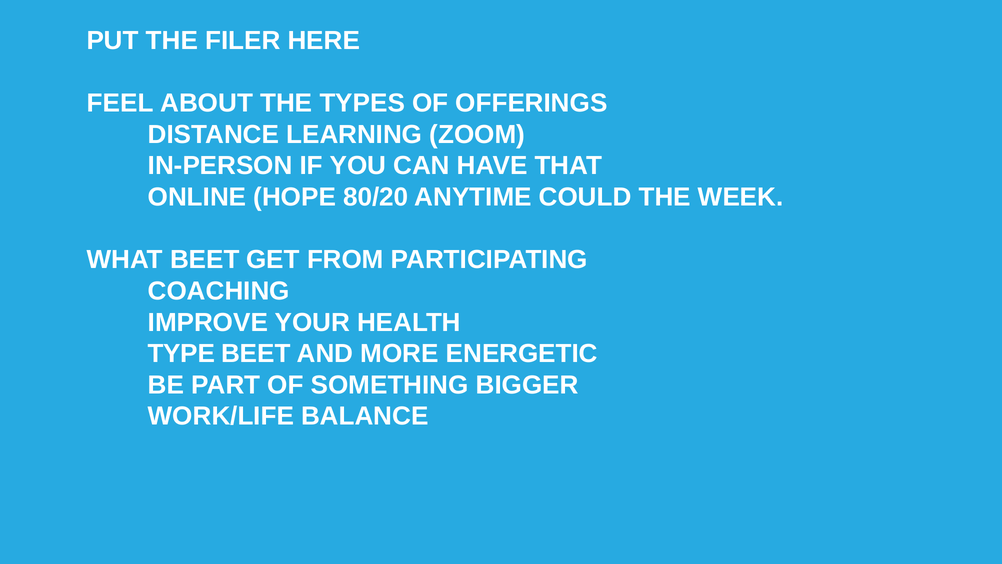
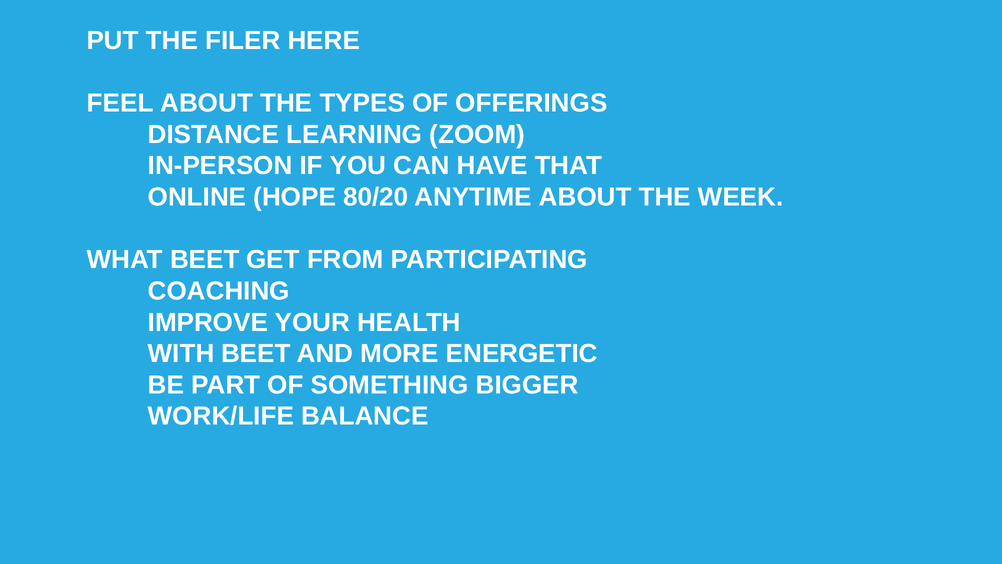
ANYTIME COULD: COULD -> ABOUT
TYPE: TYPE -> WITH
